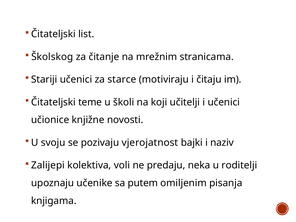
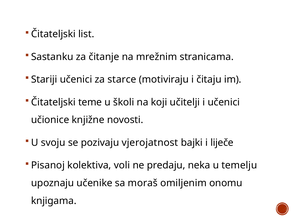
Školskog: Školskog -> Sastanku
naziv: naziv -> liječe
Zalijepi: Zalijepi -> Pisanoj
roditelji: roditelji -> temelju
putem: putem -> moraš
pisanja: pisanja -> onomu
